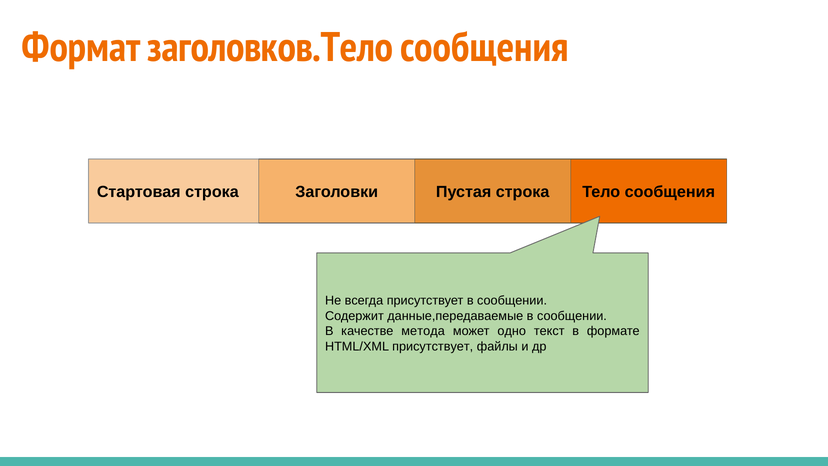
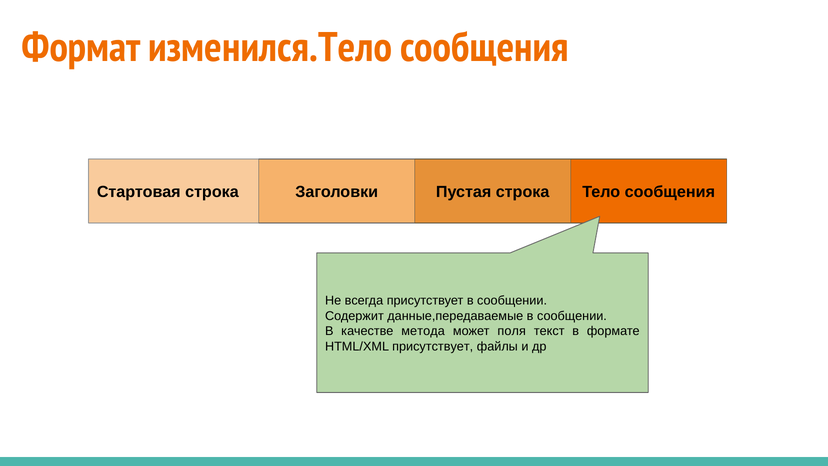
заголовков.Тело: заголовков.Тело -> изменился.Тело
одно: одно -> поля
